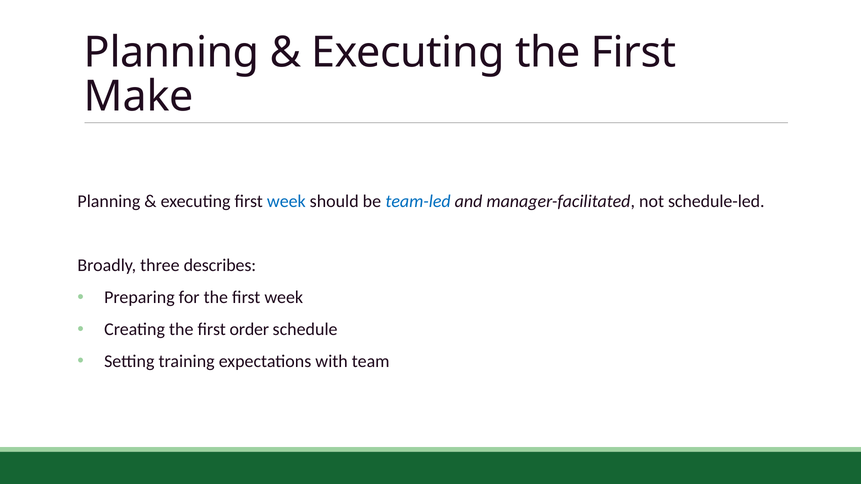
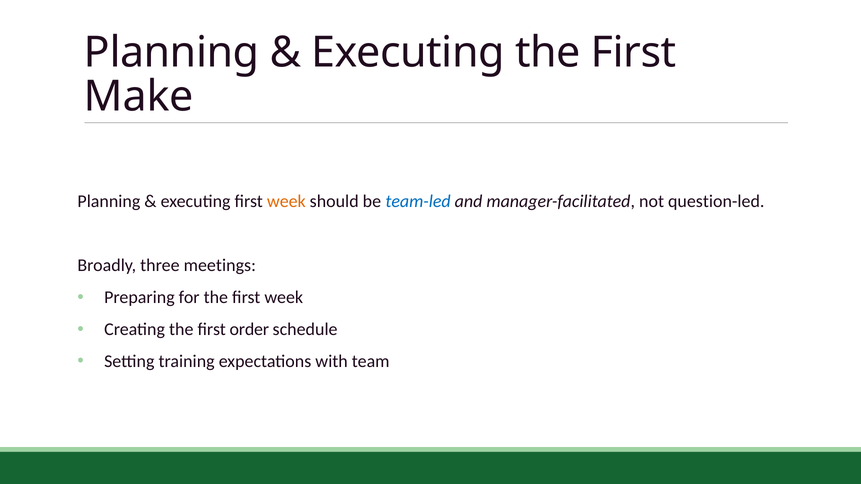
week at (286, 202) colour: blue -> orange
schedule-led: schedule-led -> question-led
describes: describes -> meetings
